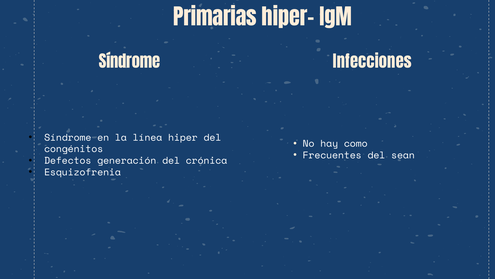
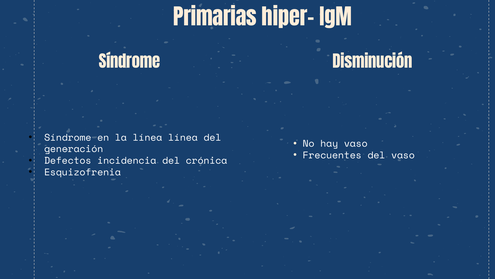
Infecciones: Infecciones -> Disminución
línea hiper: hiper -> línea
hay como: como -> vaso
congénitos: congénitos -> generación
del sean: sean -> vaso
generación: generación -> incidencia
